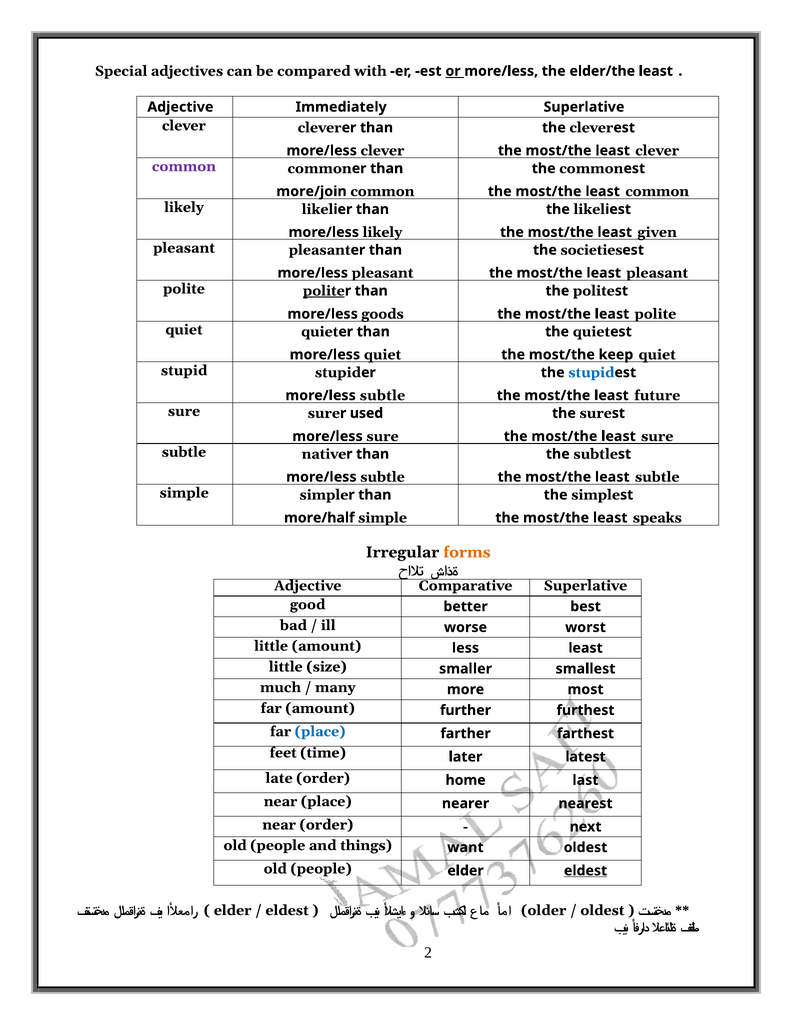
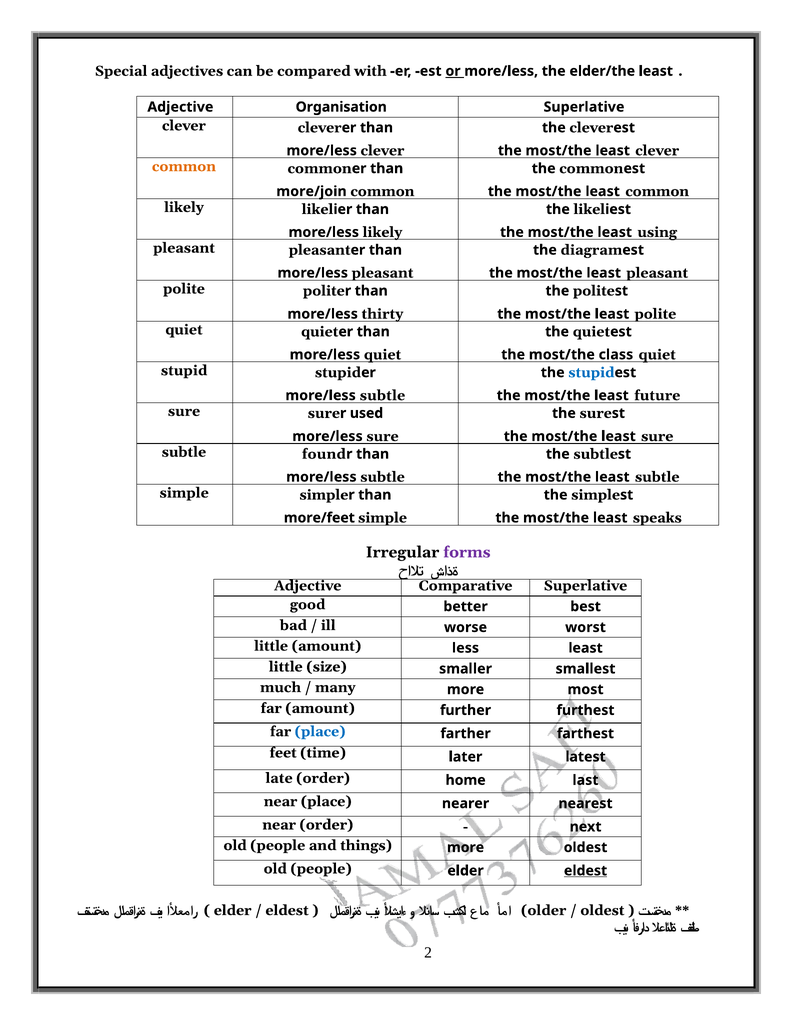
Immediately: Immediately -> Organisation
common at (184, 166) colour: purple -> orange
given: given -> using
societies: societies -> diagram
polite at (324, 291) underline: present -> none
goods: goods -> thirty
keep: keep -> class
native: native -> found
more/half: more/half -> more/feet
forms colour: orange -> purple
things want: want -> more
